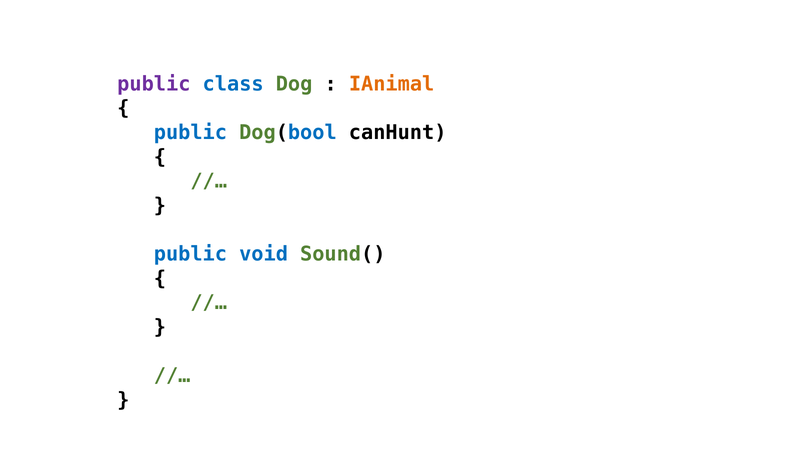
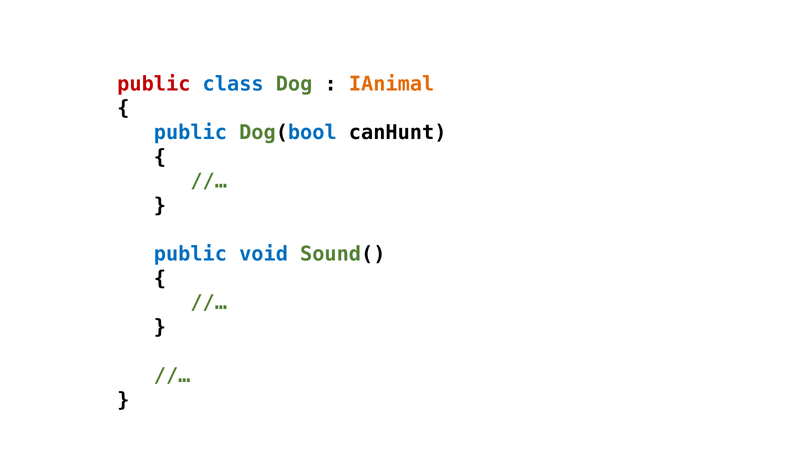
public at (154, 84) colour: purple -> red
